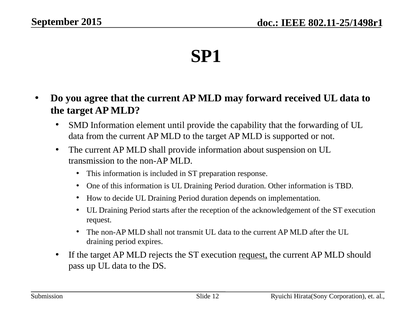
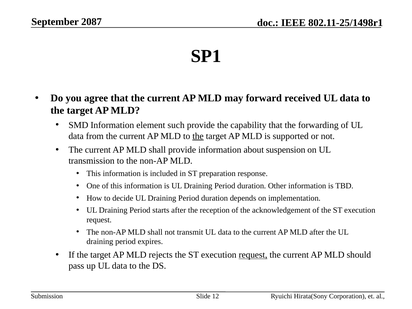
2015: 2015 -> 2087
until: until -> such
the at (198, 136) underline: none -> present
